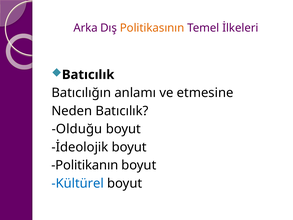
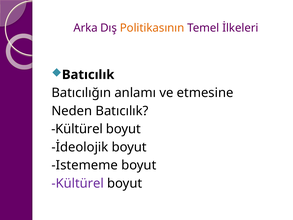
Olduğu at (77, 129): Olduğu -> Kültürel
Politikanın: Politikanın -> Istememe
Kültürel at (78, 183) colour: blue -> purple
